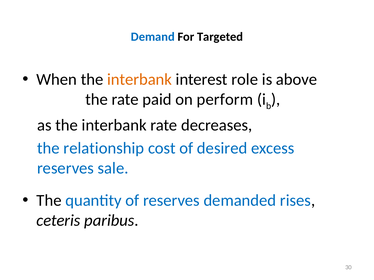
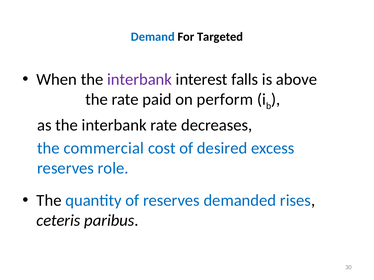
interbank at (140, 80) colour: orange -> purple
role: role -> falls
relationship: relationship -> commercial
sale: sale -> role
